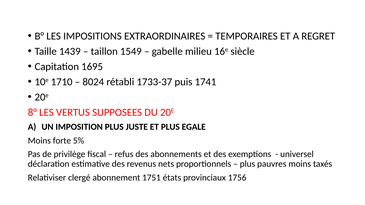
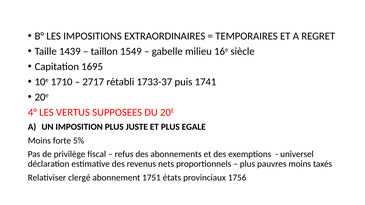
8024: 8024 -> 2717
8°: 8° -> 4°
